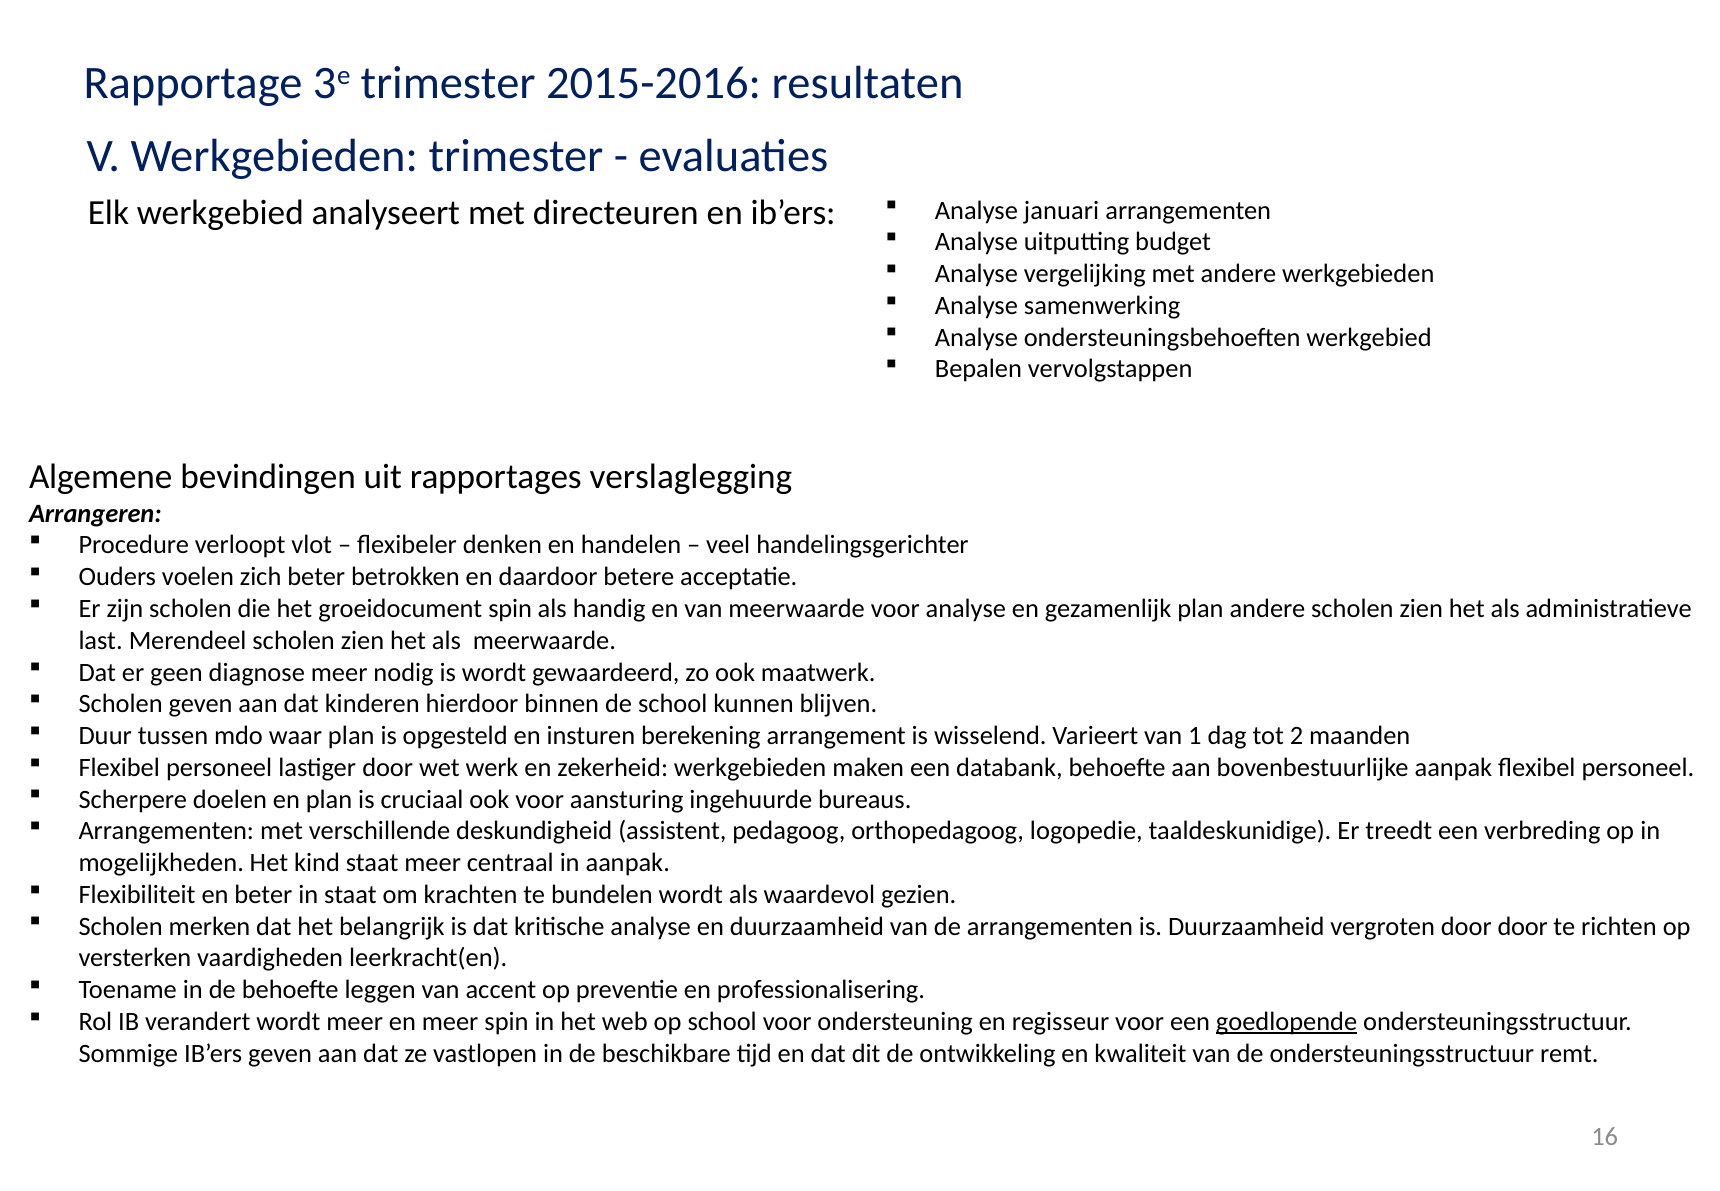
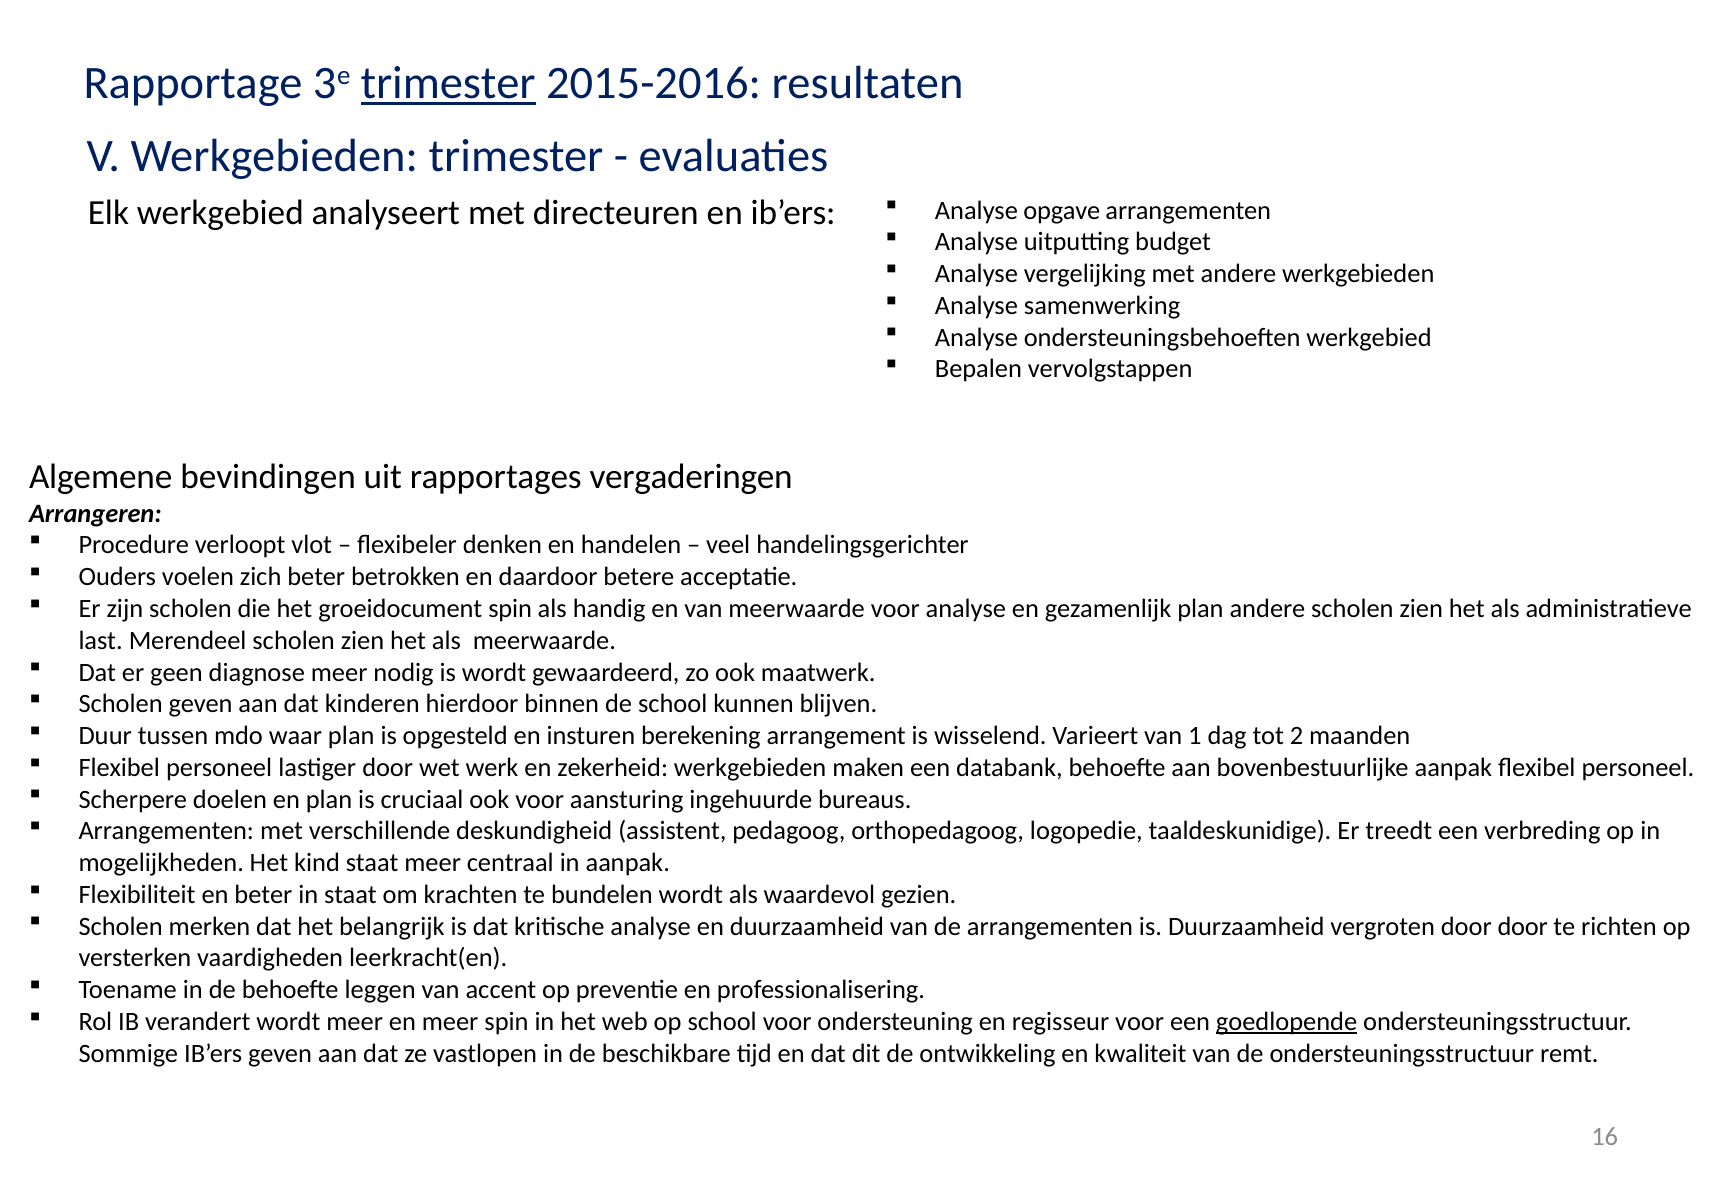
trimester at (448, 83) underline: none -> present
januari: januari -> opgave
verslaglegging: verslaglegging -> vergaderingen
